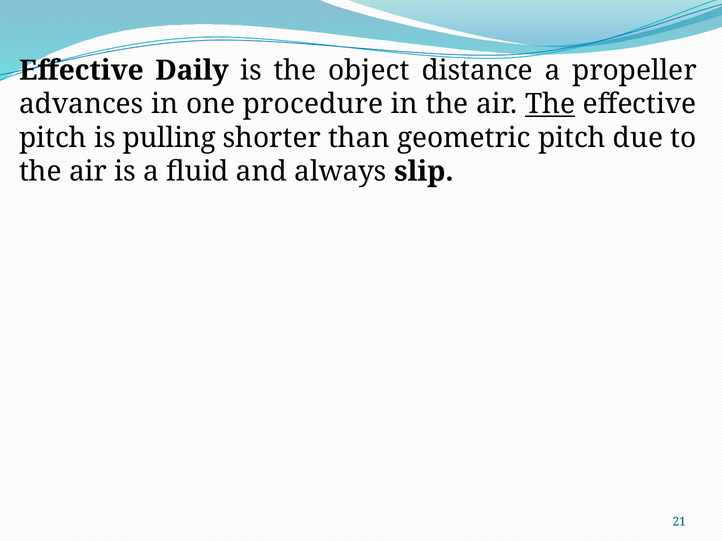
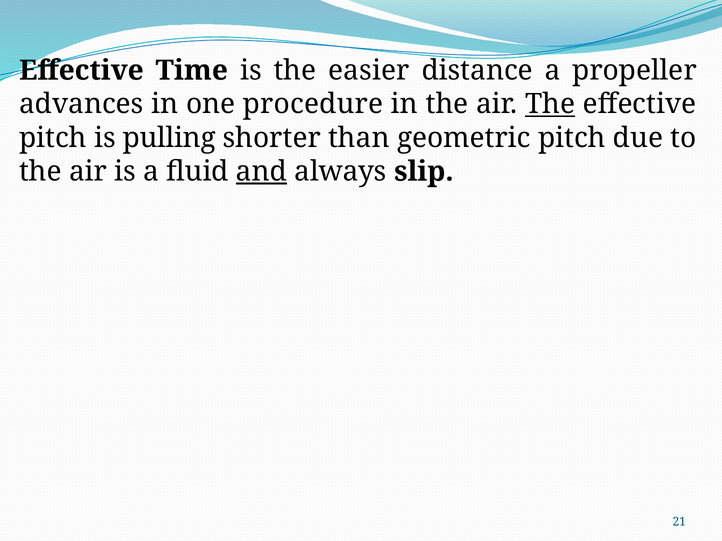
Daily: Daily -> Time
object: object -> easier
and underline: none -> present
